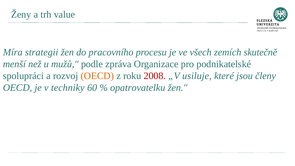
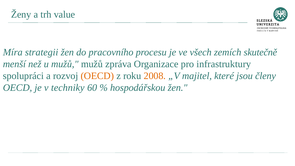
mužů podle: podle -> mužů
podnikatelské: podnikatelské -> infrastruktury
2008 colour: red -> orange
usiluje: usiluje -> majitel
opatrovatelku: opatrovatelku -> hospodářskou
